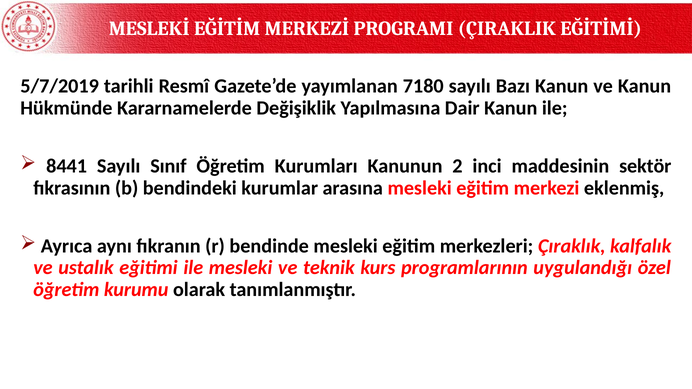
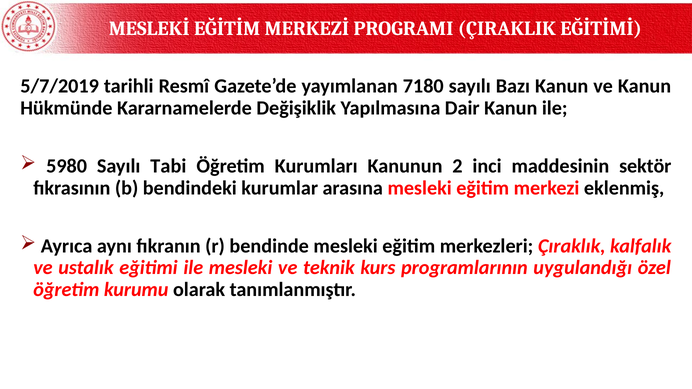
8441: 8441 -> 5980
Sınıf: Sınıf -> Tabi
